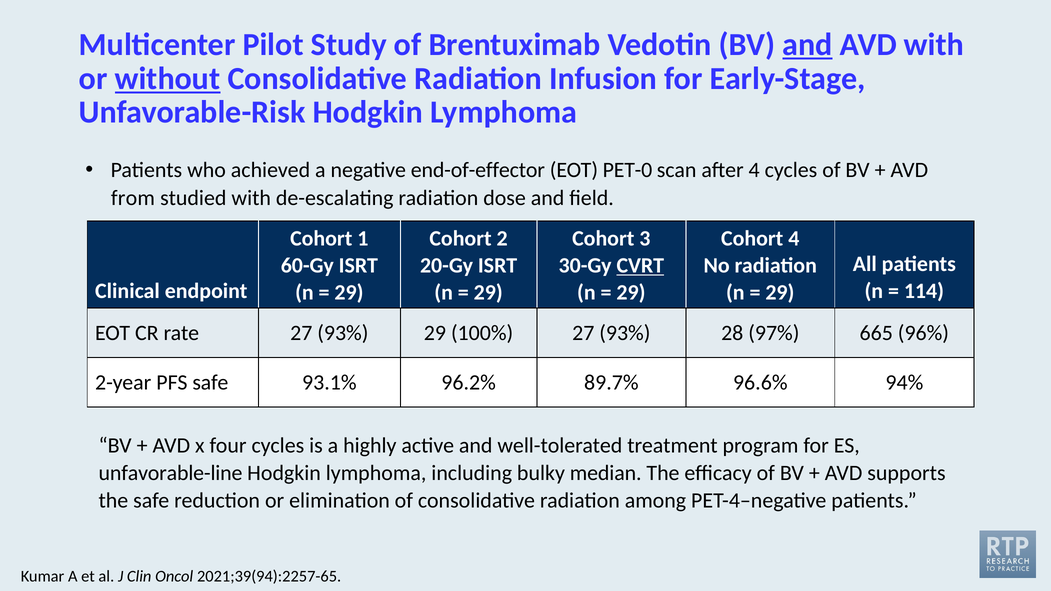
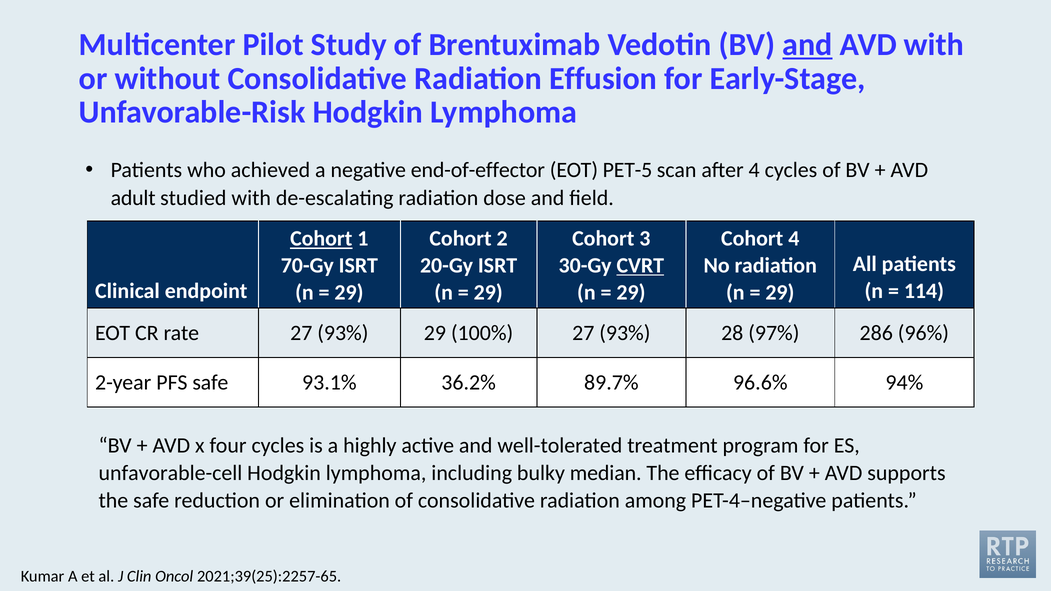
without underline: present -> none
Infusion: Infusion -> Effusion
PET-0: PET-0 -> PET-5
from: from -> adult
Cohort at (321, 239) underline: none -> present
60-Gy: 60-Gy -> 70-Gy
665: 665 -> 286
96.2%: 96.2% -> 36.2%
unfavorable-line: unfavorable-line -> unfavorable-cell
2021;39(94):2257-65: 2021;39(94):2257-65 -> 2021;39(25):2257-65
